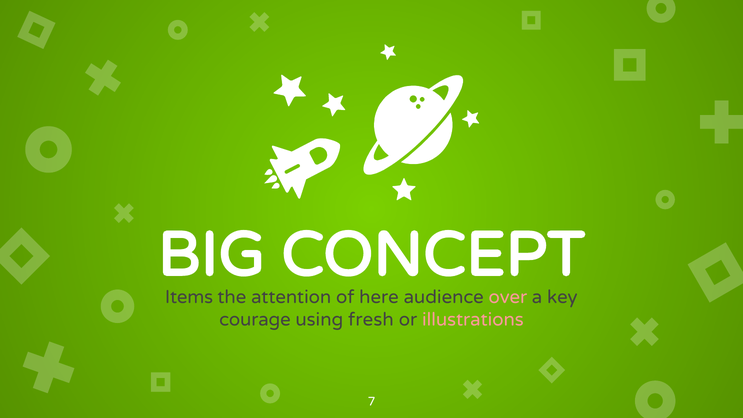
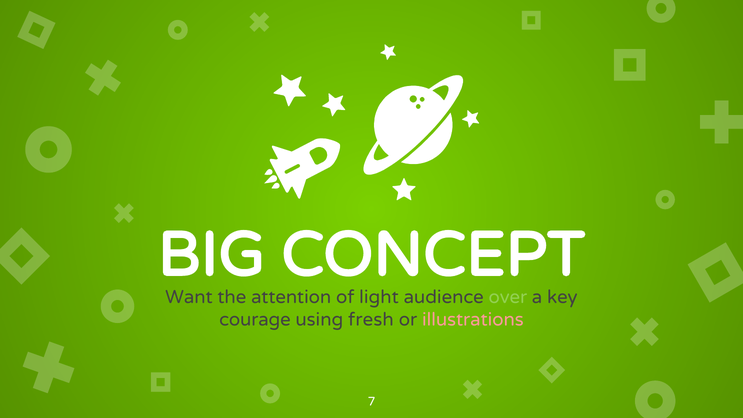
Items: Items -> Want
here: here -> light
over colour: pink -> light green
